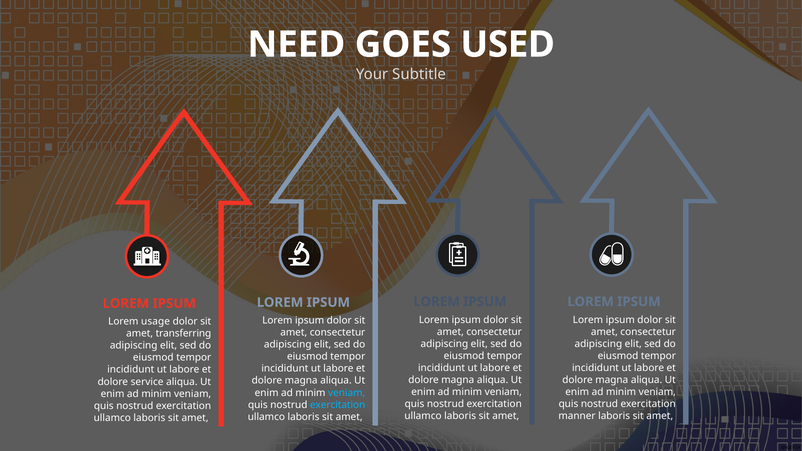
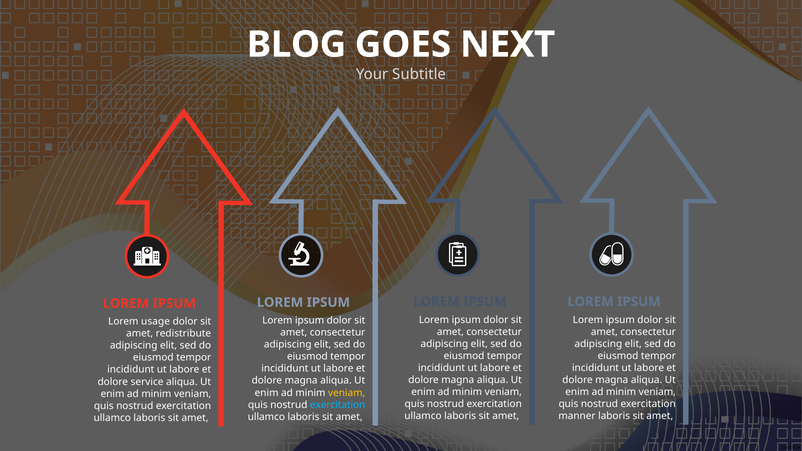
NEED: NEED -> BLOG
USED: USED -> NEXT
transferring: transferring -> redistribute
veniam at (347, 393) colour: light blue -> yellow
